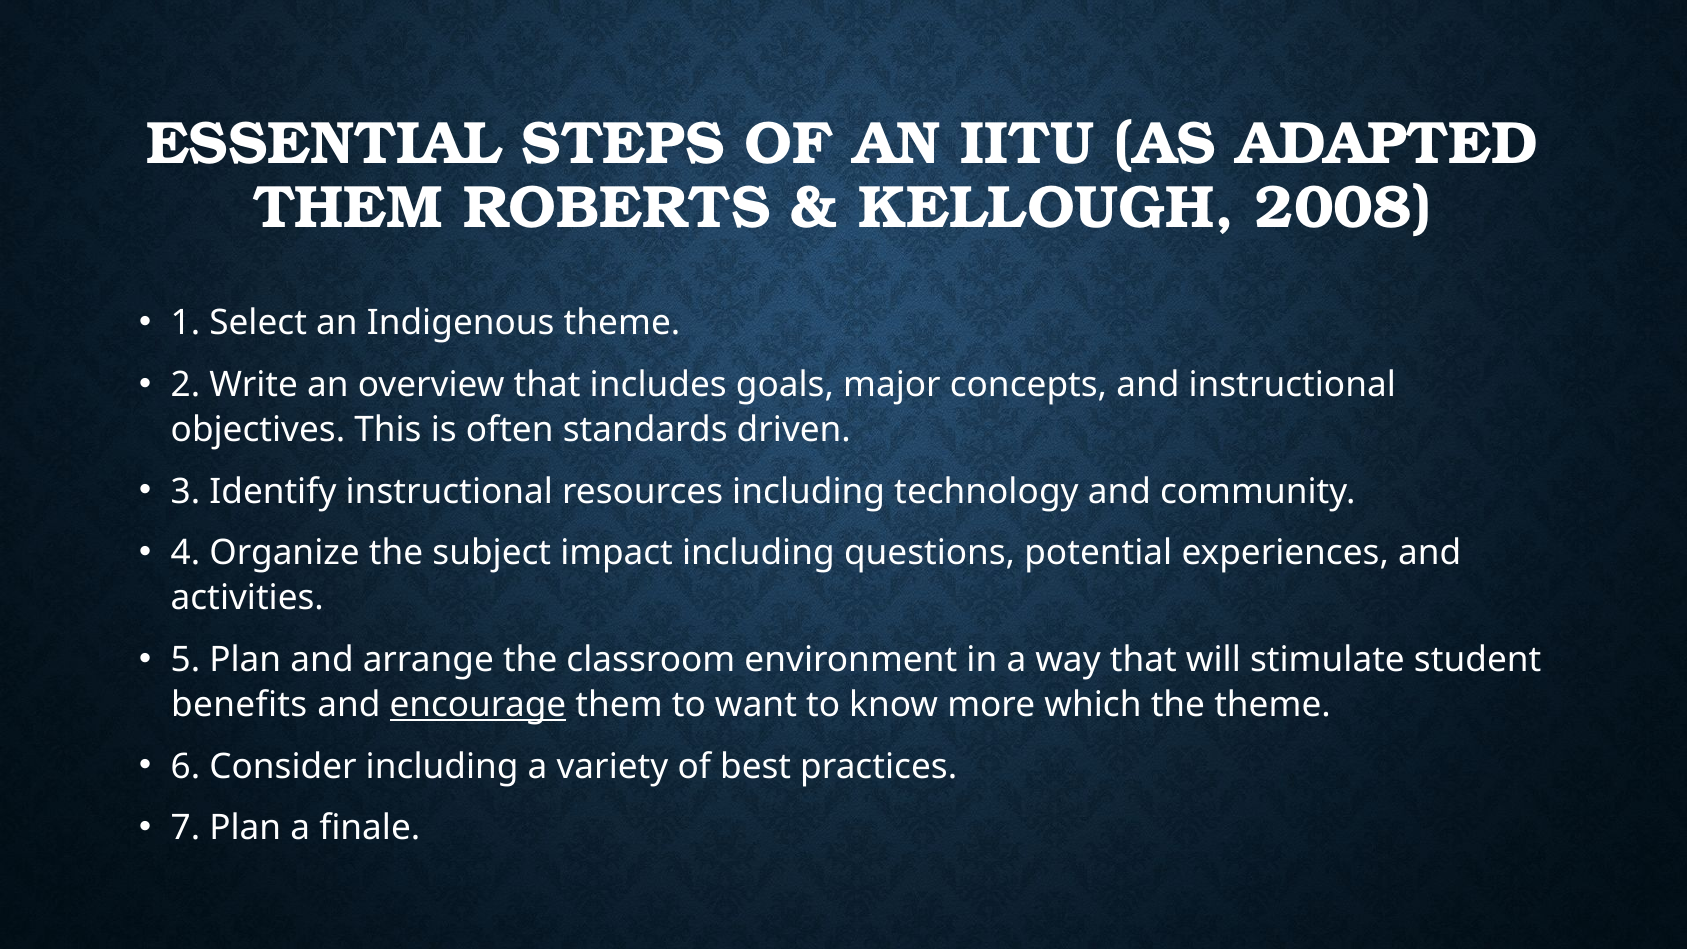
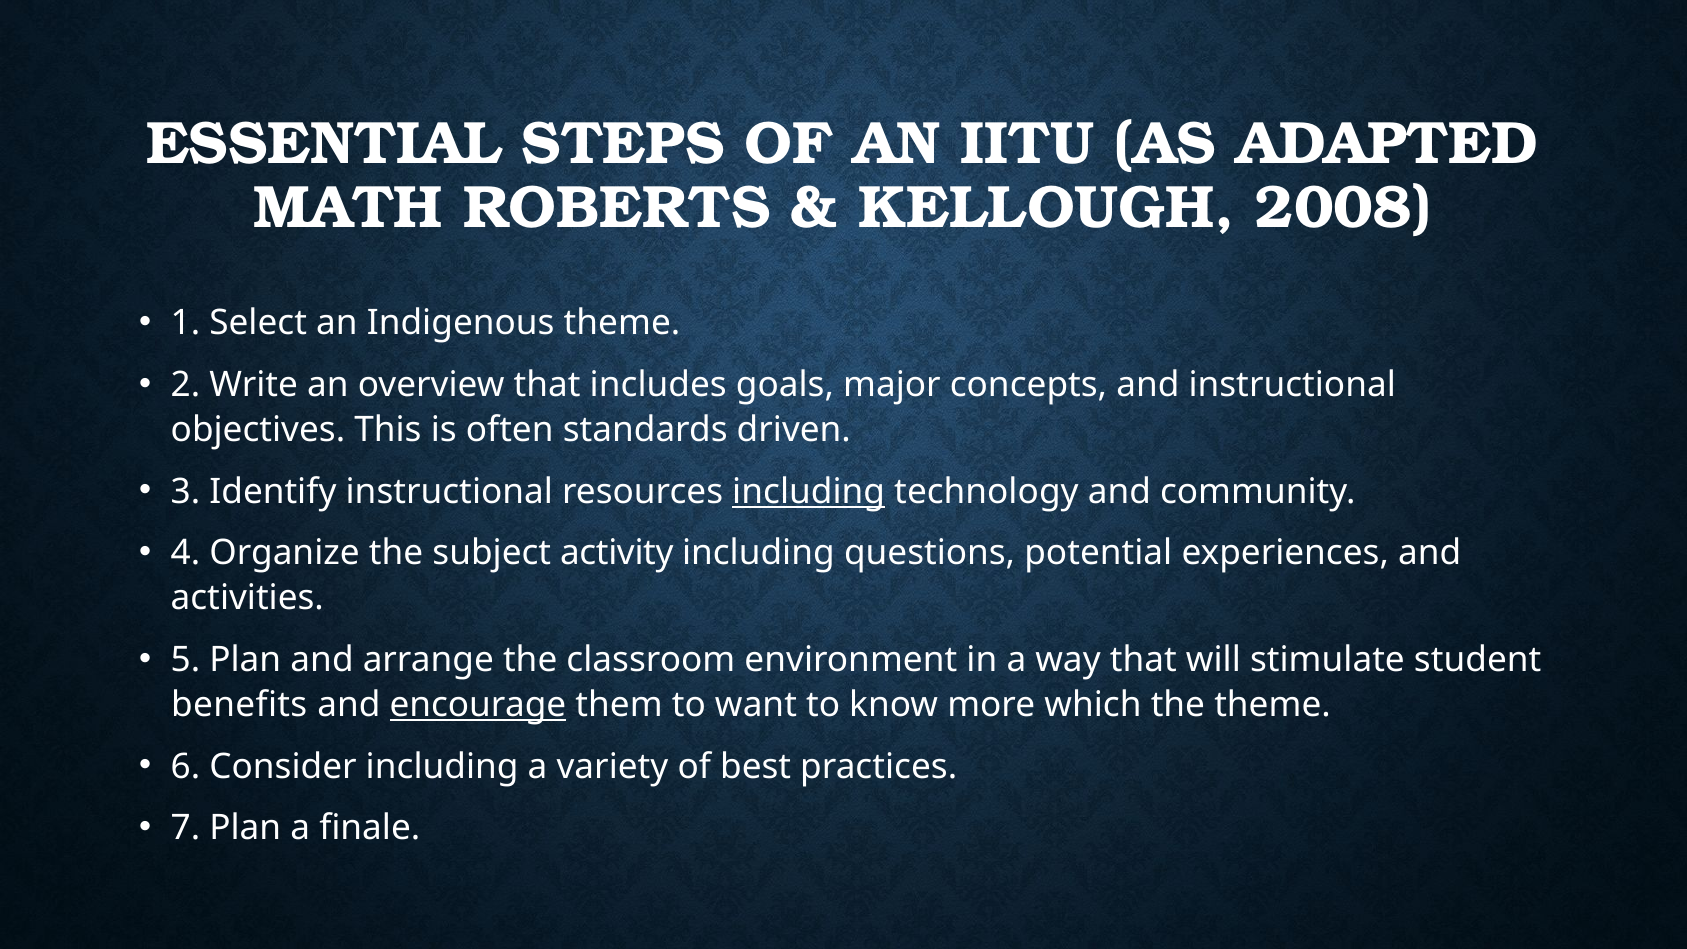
THEM at (348, 208): THEM -> MATH
including at (809, 491) underline: none -> present
impact: impact -> activity
